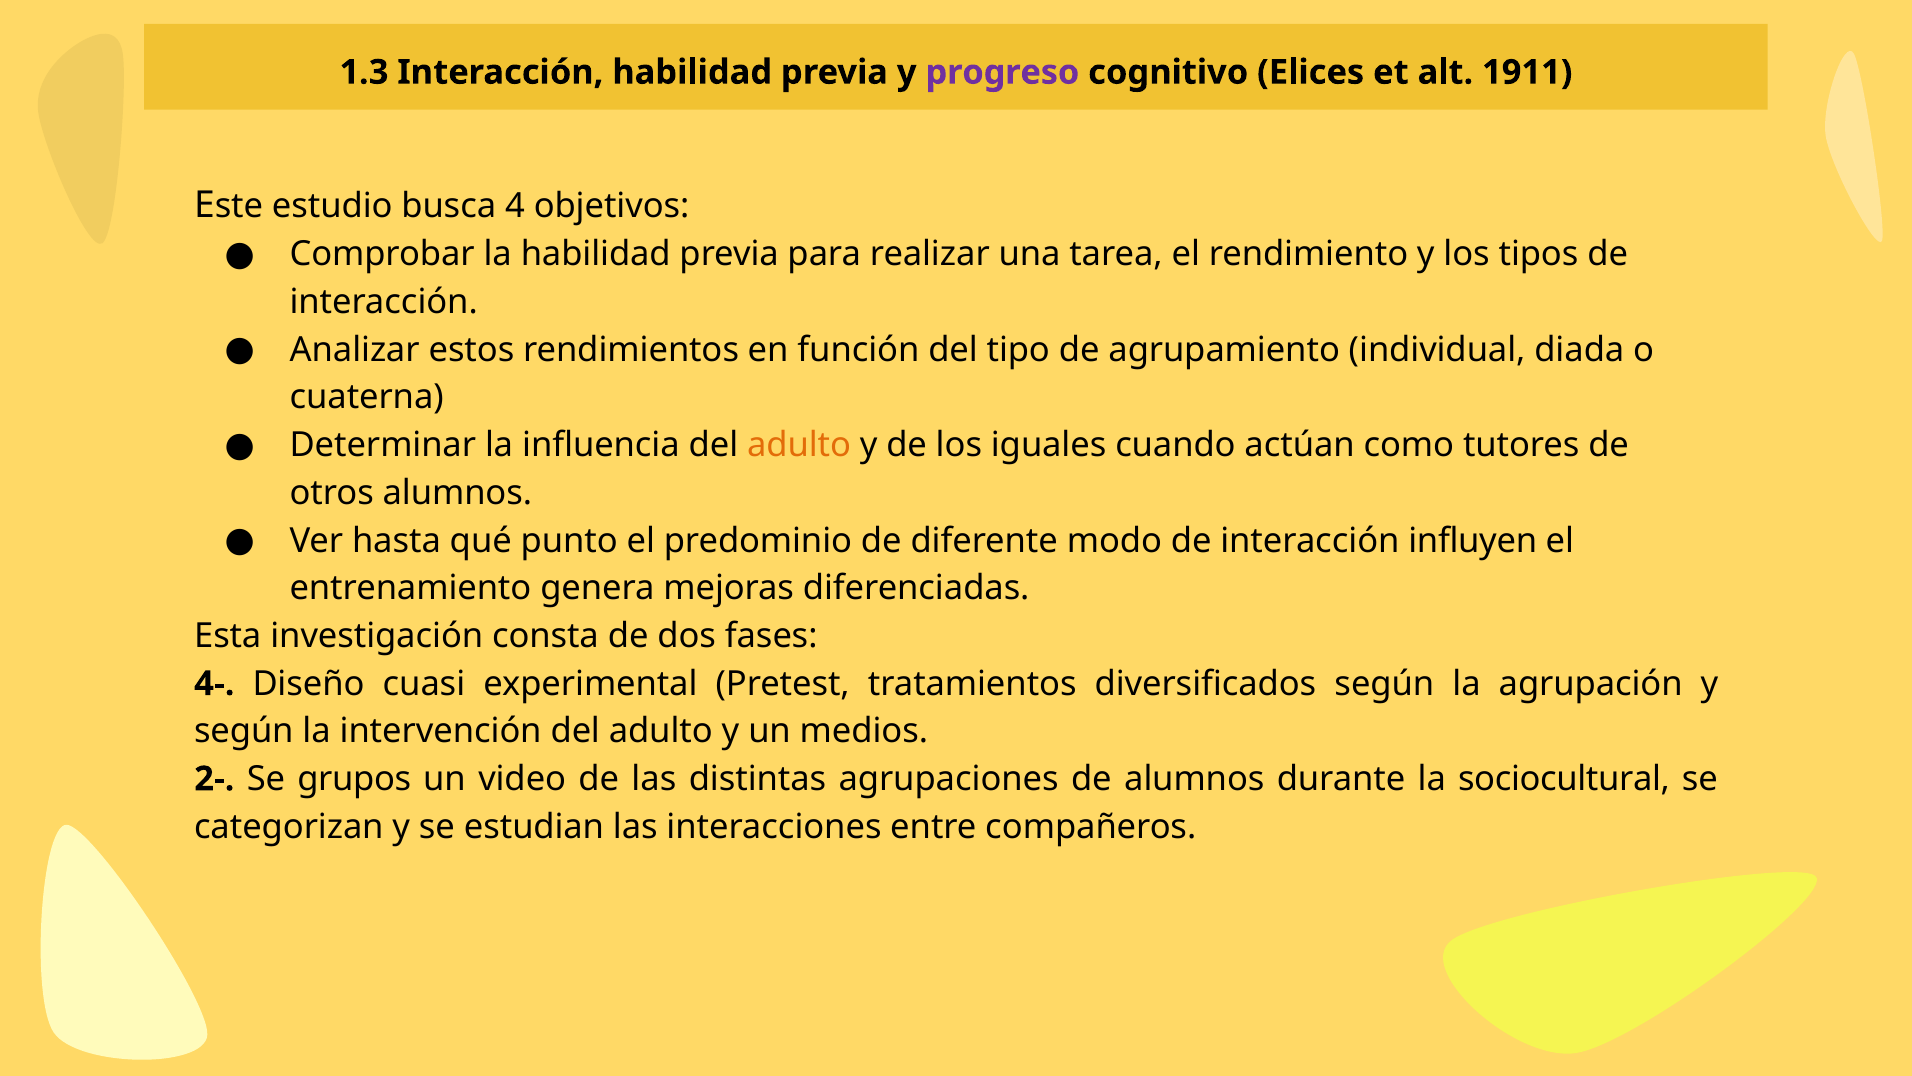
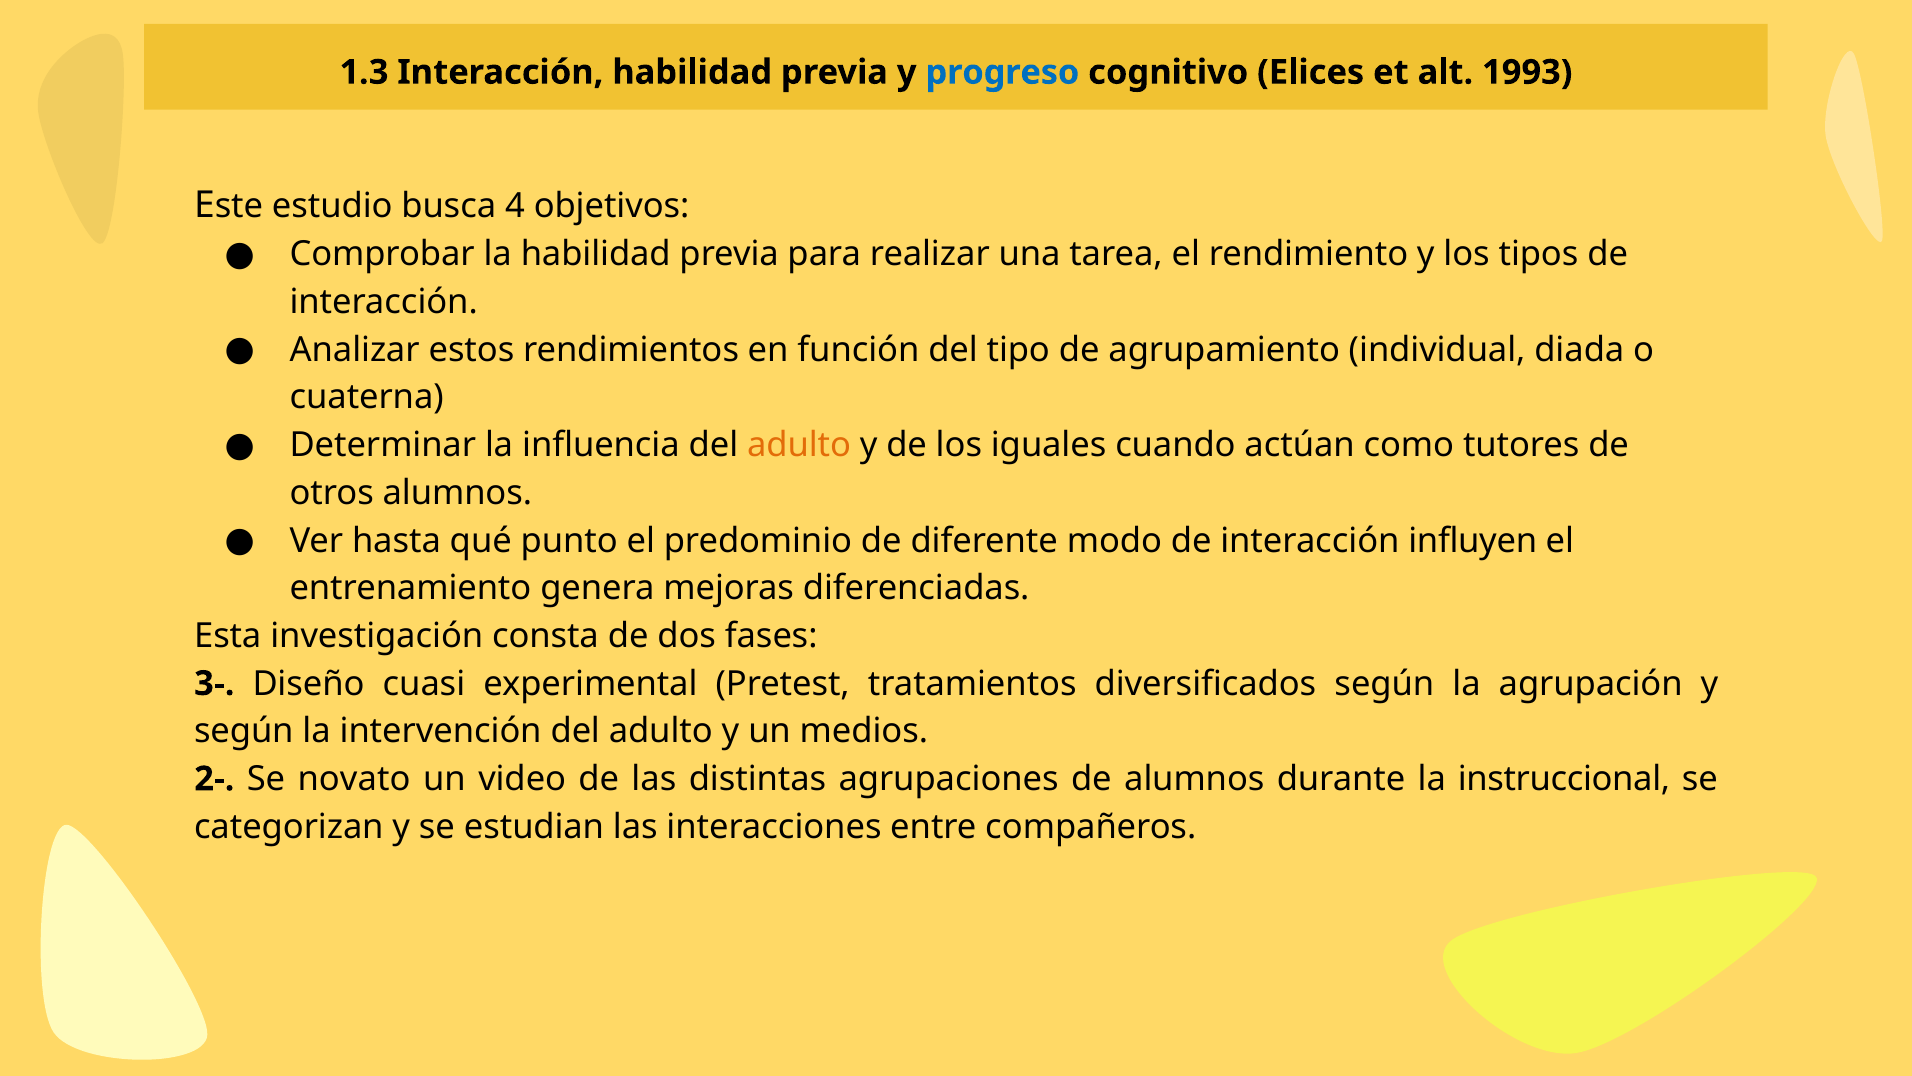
progreso colour: purple -> blue
1911: 1911 -> 1993
4-: 4- -> 3-
grupos: grupos -> novato
sociocultural: sociocultural -> instruccional
